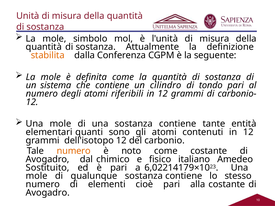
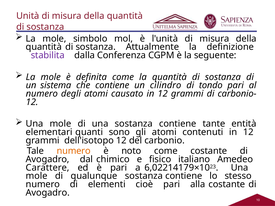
stabilita colour: orange -> purple
riferibili: riferibili -> causato
Sostituito: Sostituito -> Carattere
